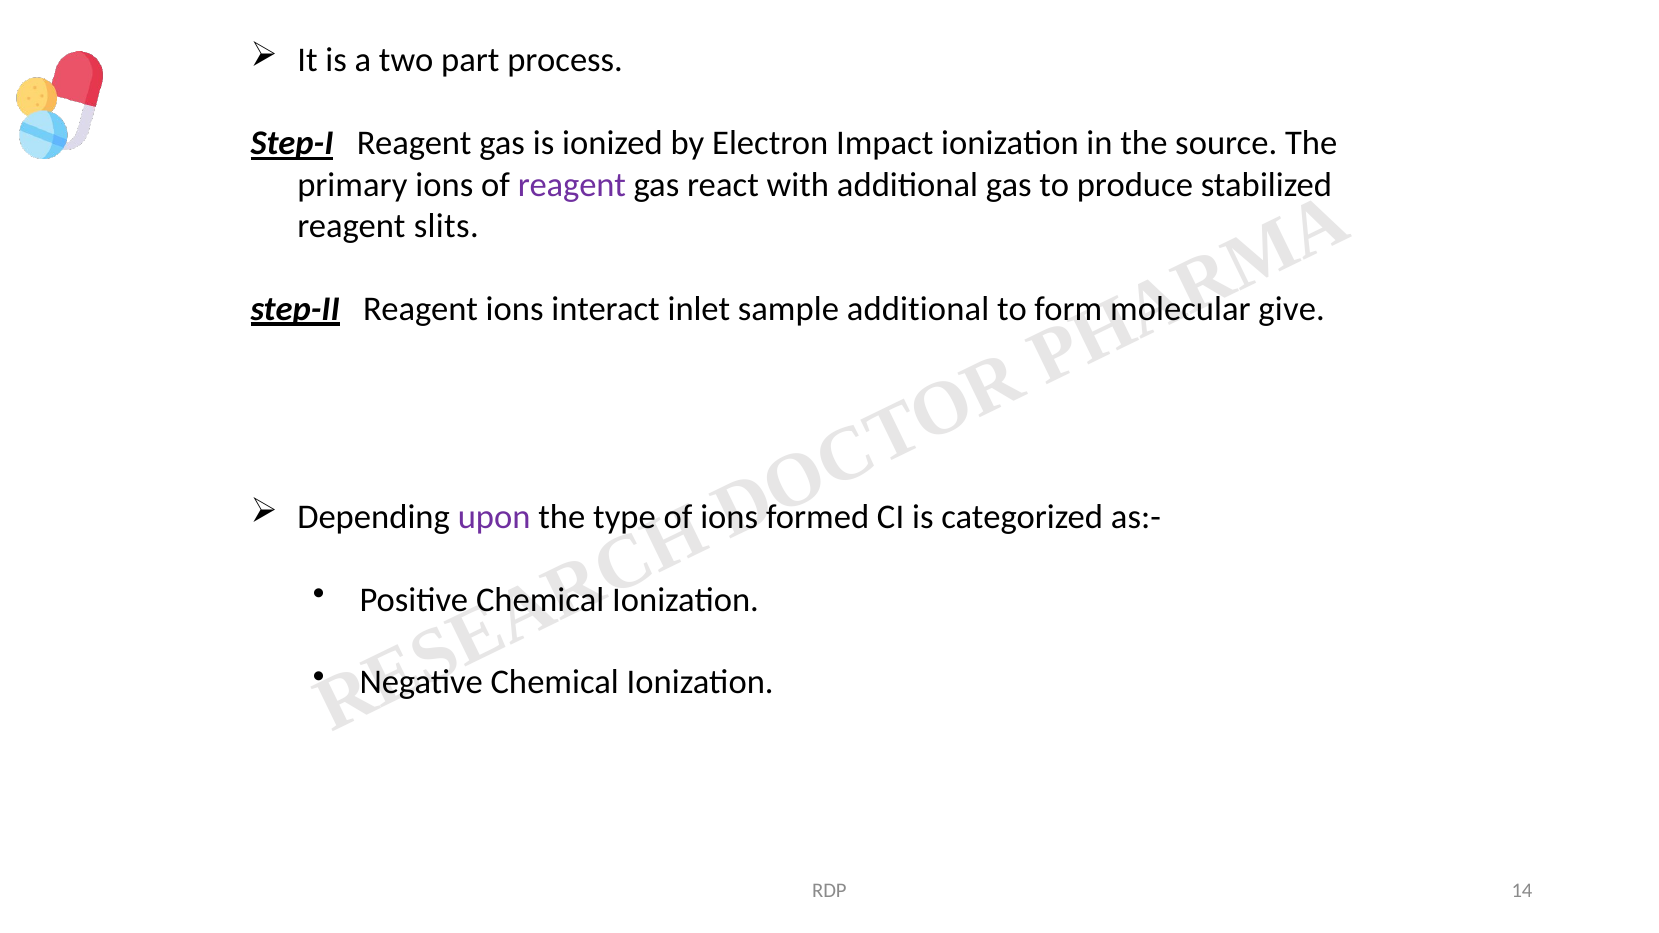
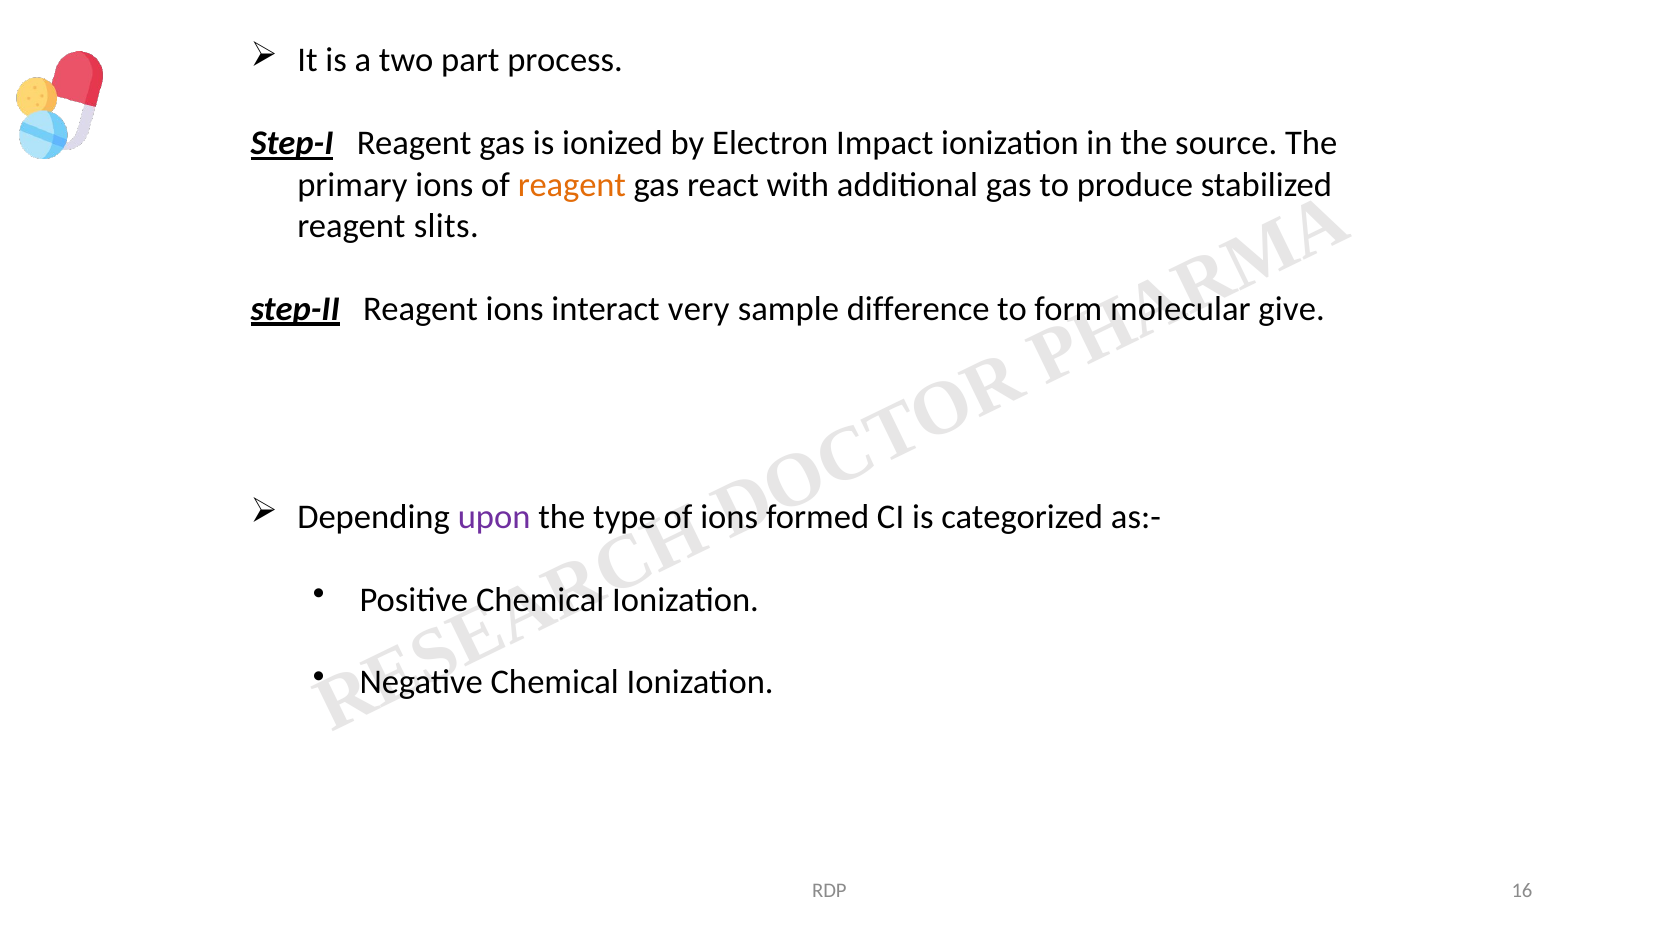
reagent at (572, 185) colour: purple -> orange
inlet: inlet -> very
sample additional: additional -> difference
14: 14 -> 16
